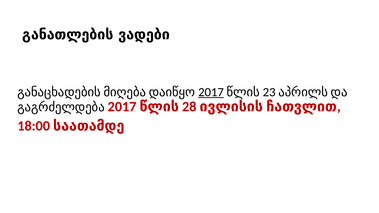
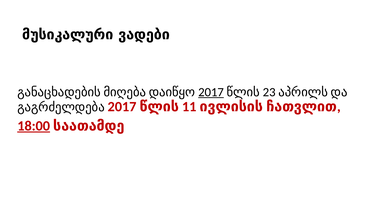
განათლების: განათლების -> მუსიკალური
28: 28 -> 11
18:00 underline: none -> present
